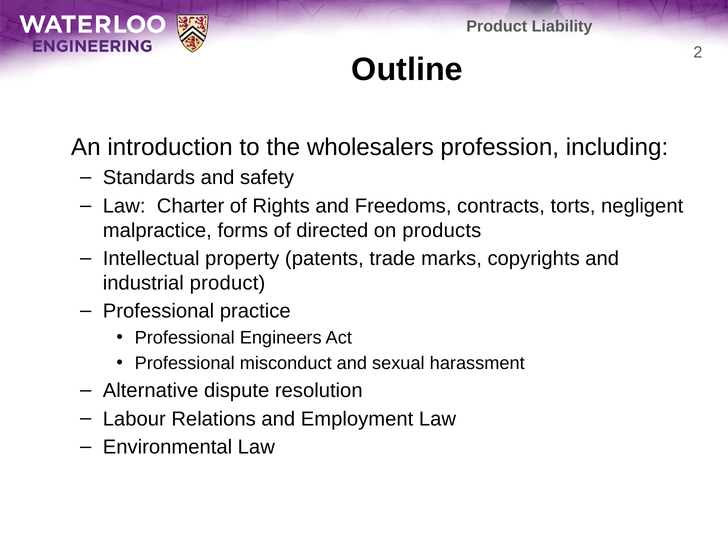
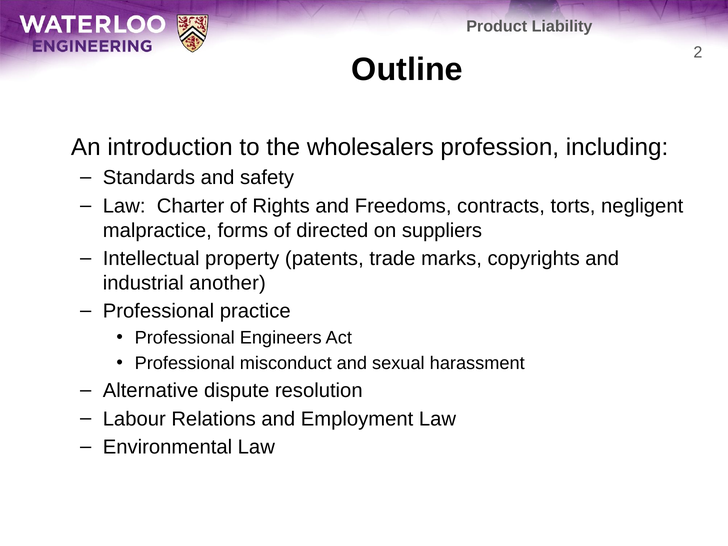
products: products -> suppliers
industrial product: product -> another
